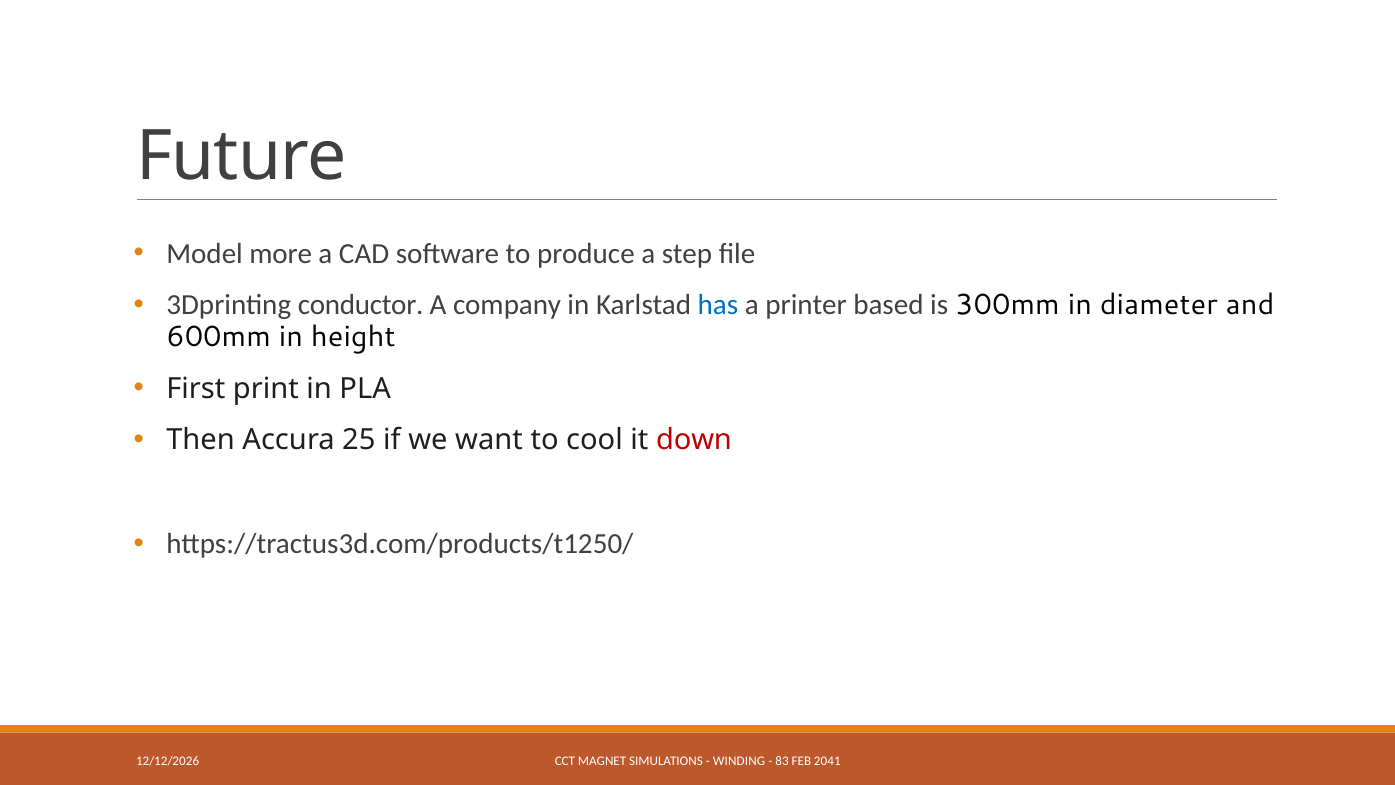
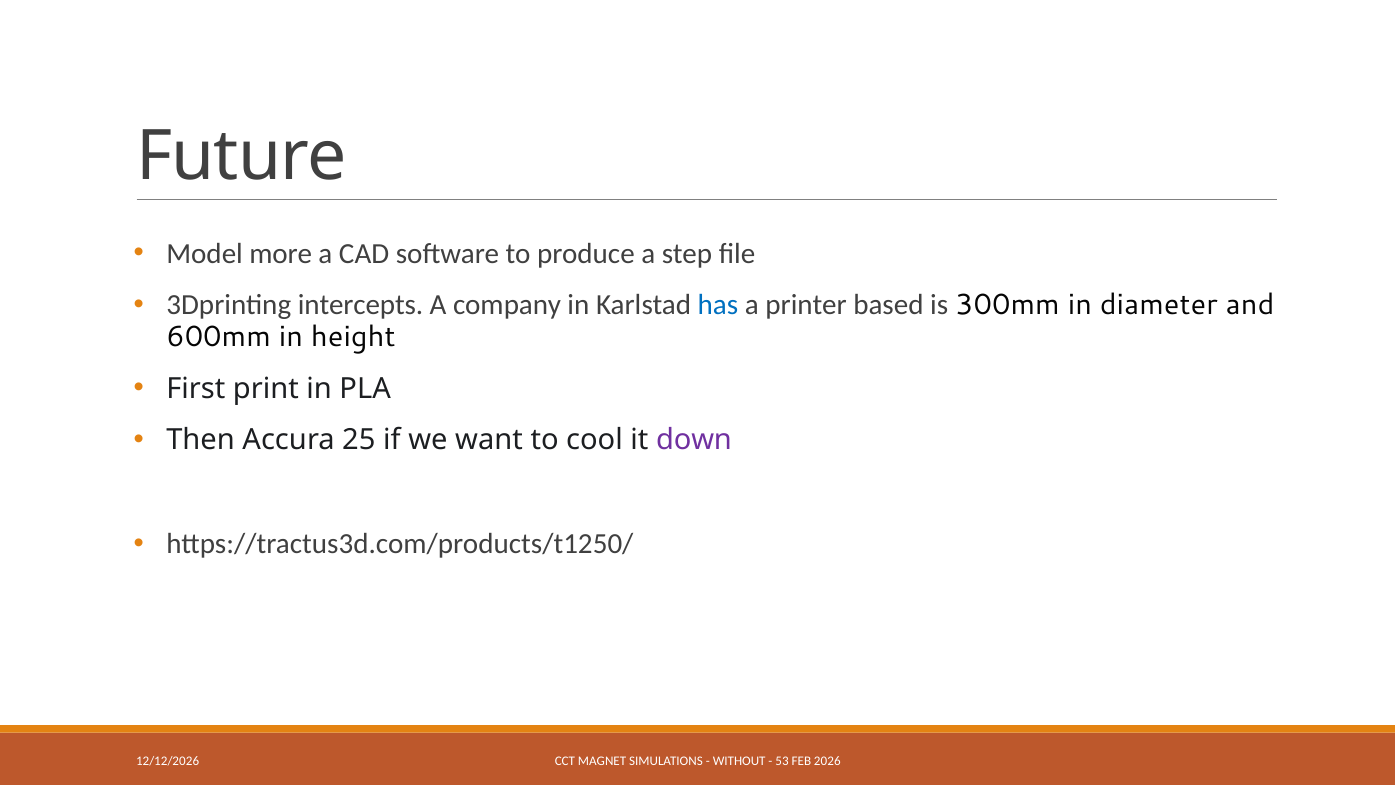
conductor: conductor -> intercepts
down colour: red -> purple
WINDING: WINDING -> WITHOUT
83: 83 -> 53
2041: 2041 -> 2026
